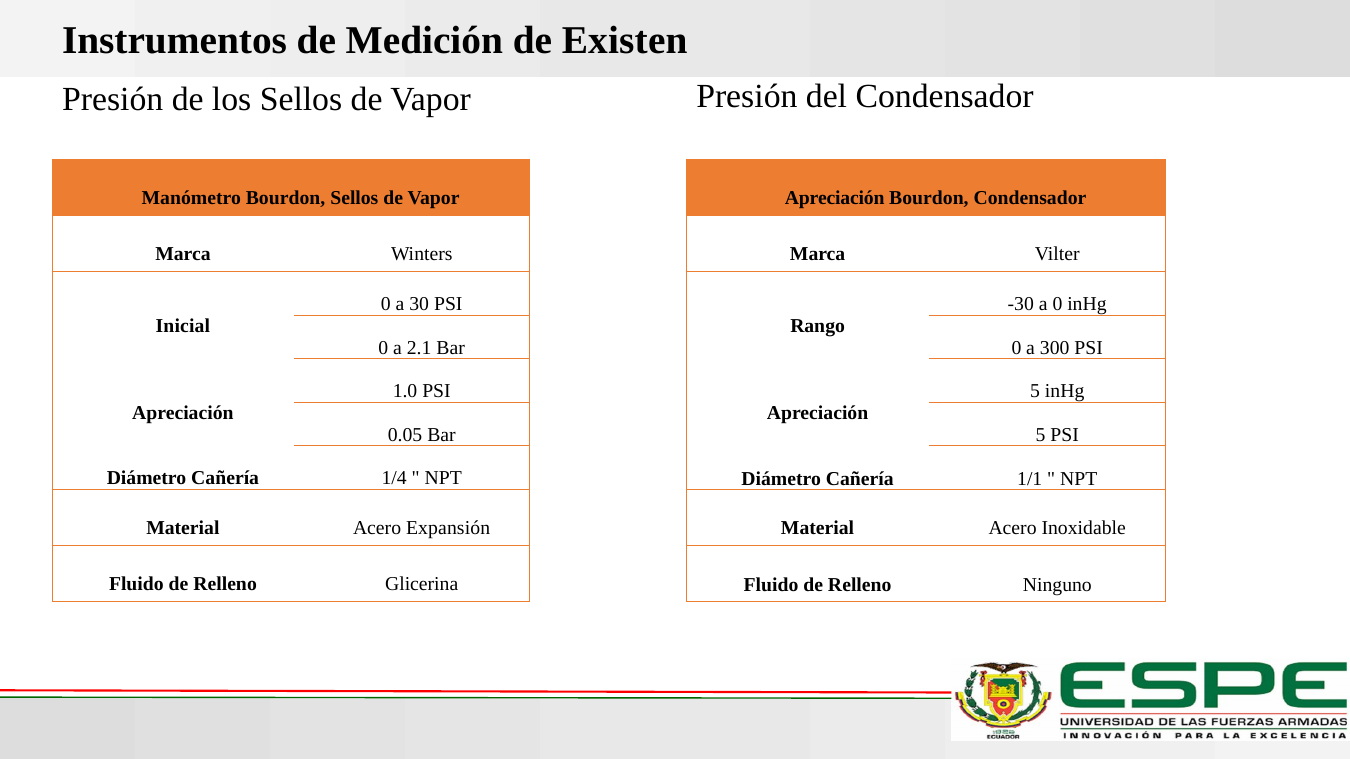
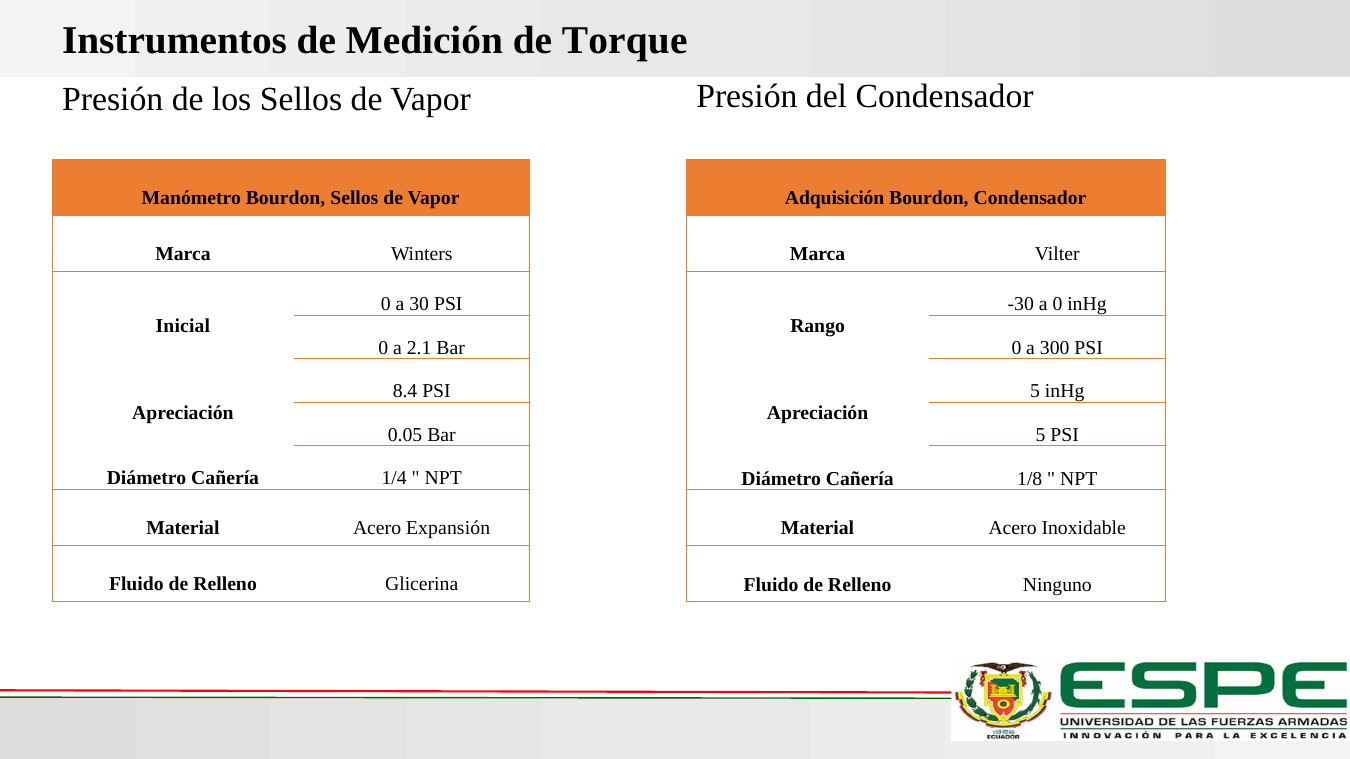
Existen: Existen -> Torque
Apreciación at (835, 198): Apreciación -> Adquisición
1.0: 1.0 -> 8.4
1/1: 1/1 -> 1/8
